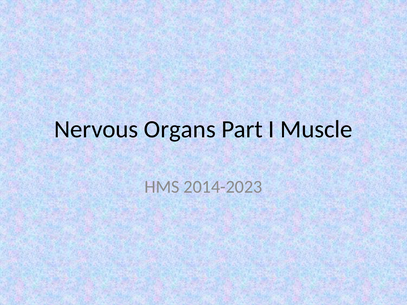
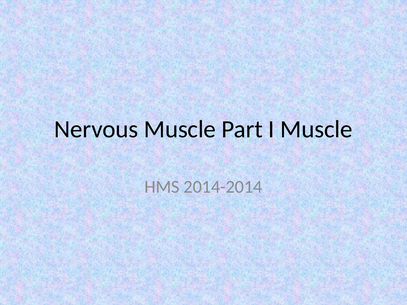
Nervous Organs: Organs -> Muscle
2014-2023: 2014-2023 -> 2014-2014
